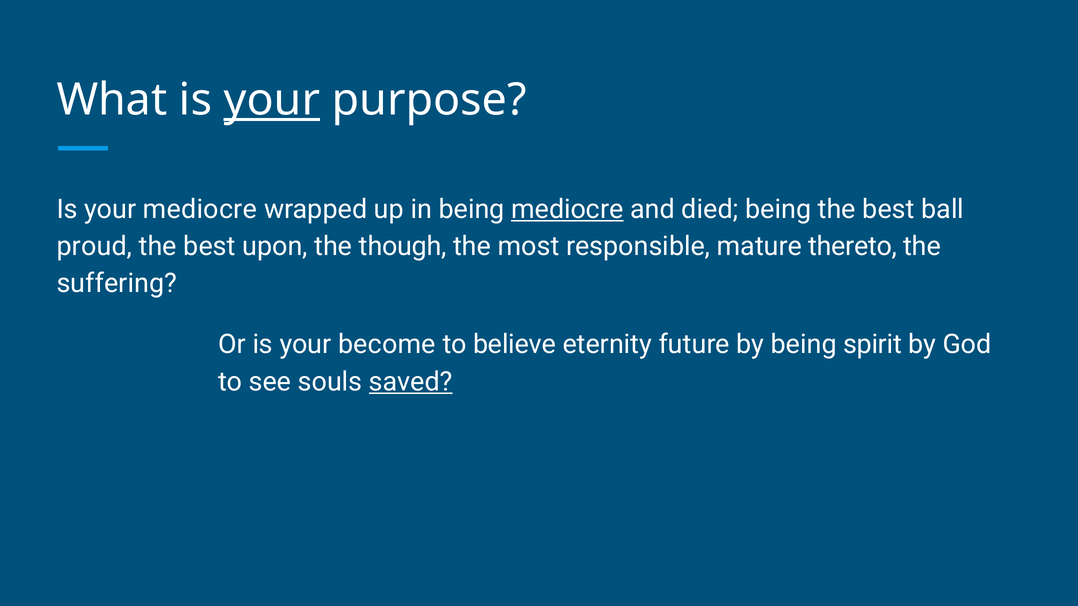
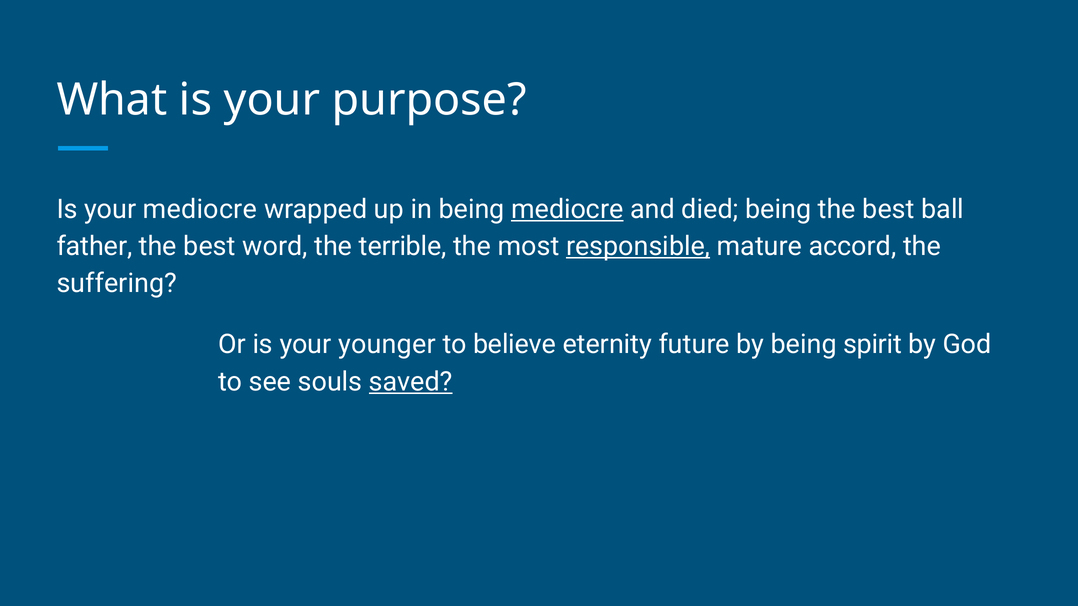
your at (272, 100) underline: present -> none
proud: proud -> father
upon: upon -> word
though: though -> terrible
responsible underline: none -> present
thereto: thereto -> accord
become: become -> younger
